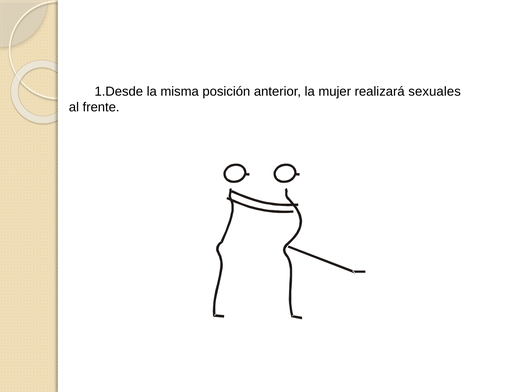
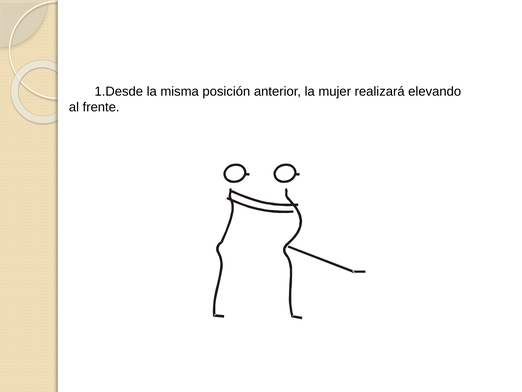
sexuales: sexuales -> elevando
